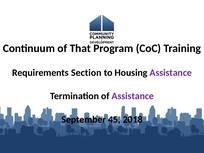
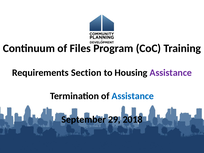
That: That -> Files
Assistance at (133, 96) colour: purple -> blue
45: 45 -> 29
